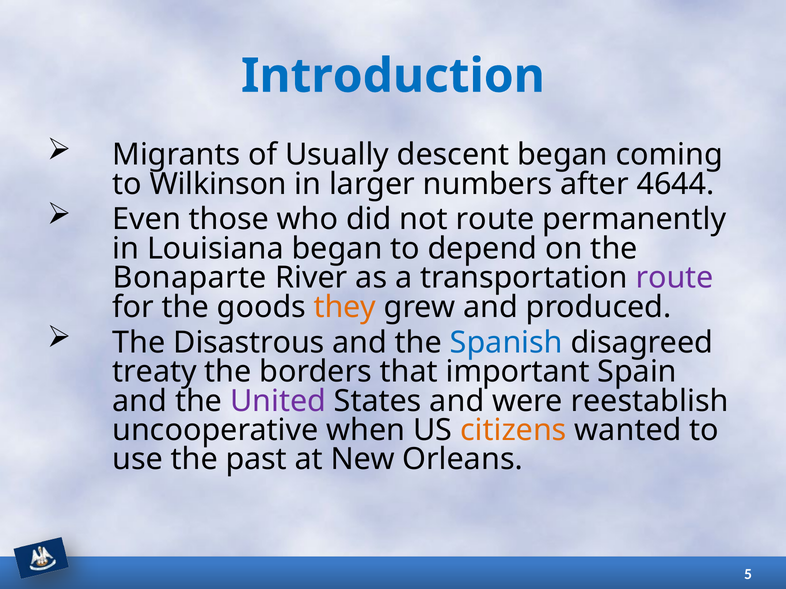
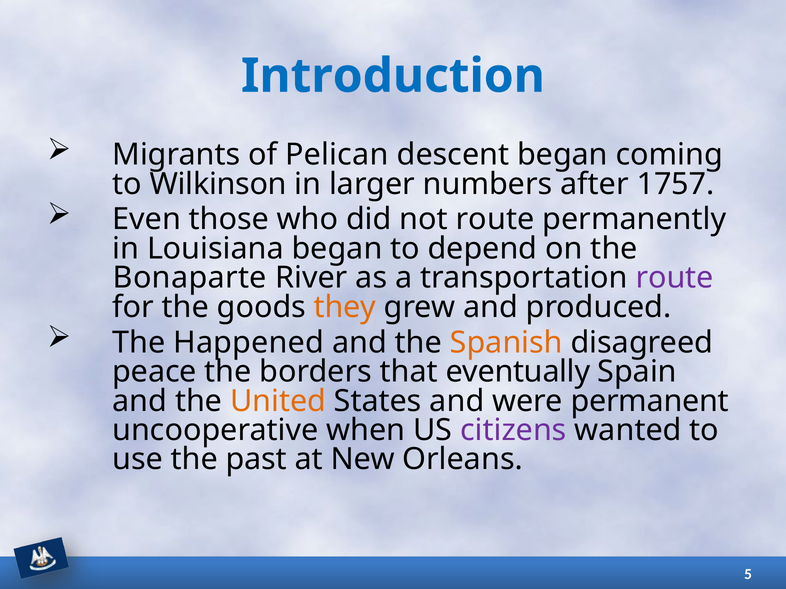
Usually: Usually -> Pelican
4644: 4644 -> 1757
Disastrous: Disastrous -> Happened
Spanish colour: blue -> orange
treaty: treaty -> peace
important: important -> eventually
United colour: purple -> orange
reestablish: reestablish -> permanent
citizens colour: orange -> purple
